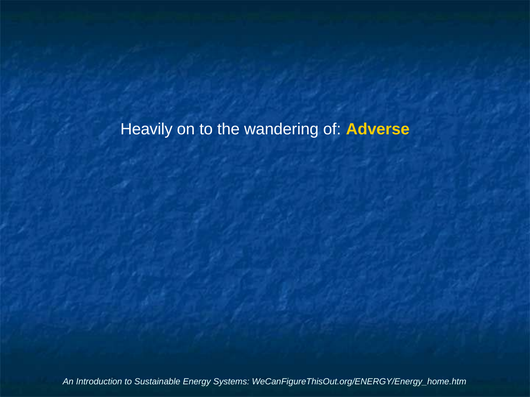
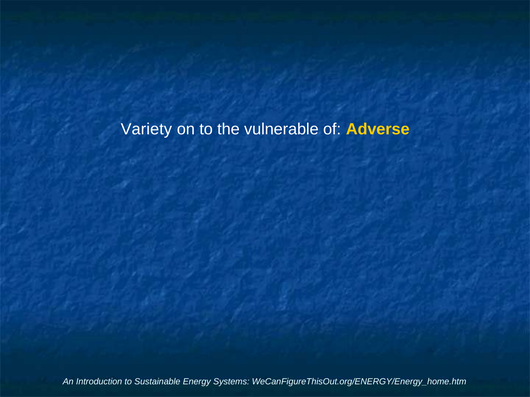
Heavily: Heavily -> Variety
wandering: wandering -> vulnerable
